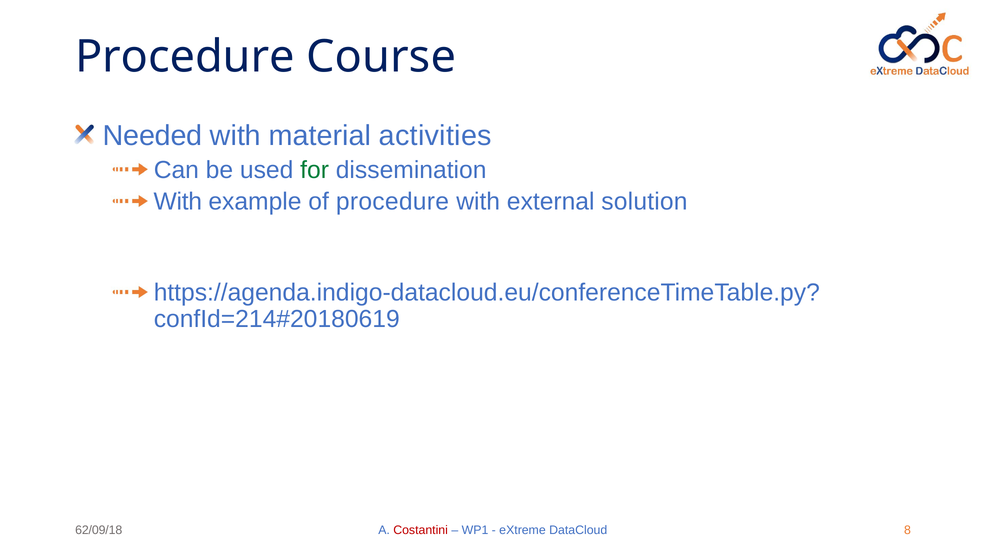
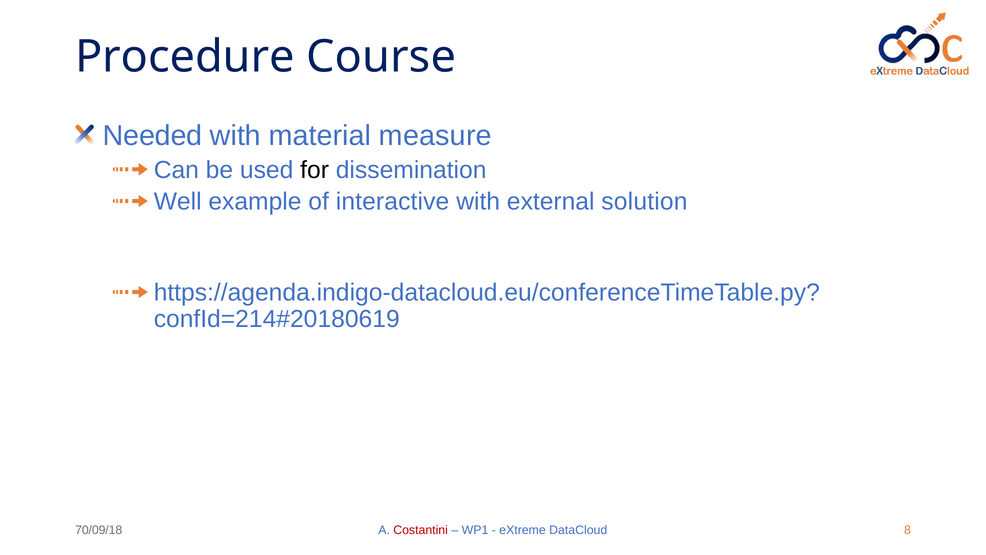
activities: activities -> measure
for colour: green -> black
With at (178, 202): With -> Well
of procedure: procedure -> interactive
62/09/18: 62/09/18 -> 70/09/18
